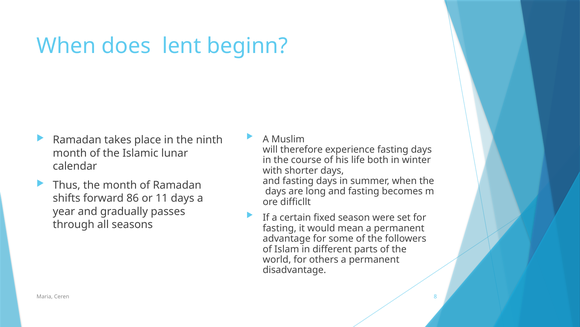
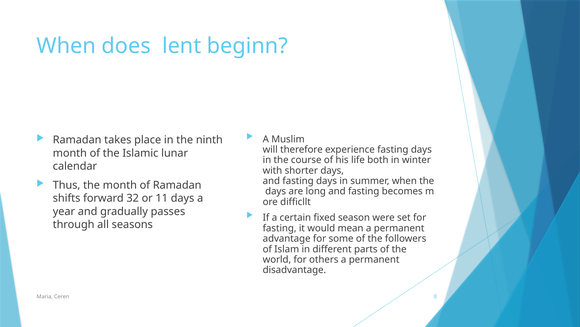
86: 86 -> 32
